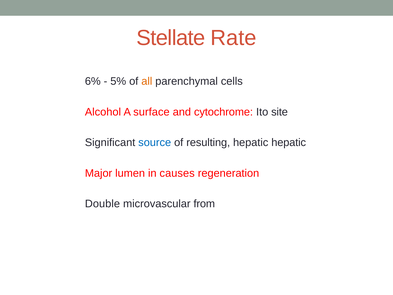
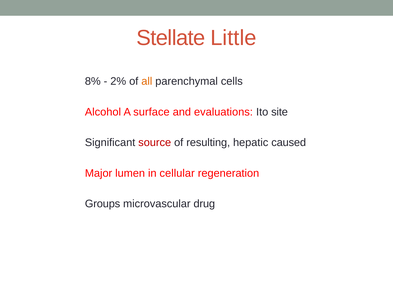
Rate: Rate -> Little
6%: 6% -> 8%
5%: 5% -> 2%
cytochrome: cytochrome -> evaluations
source colour: blue -> red
hepatic hepatic: hepatic -> caused
causes: causes -> cellular
Double: Double -> Groups
from: from -> drug
